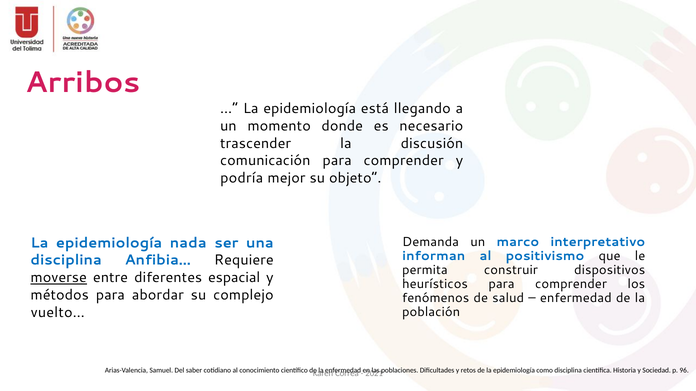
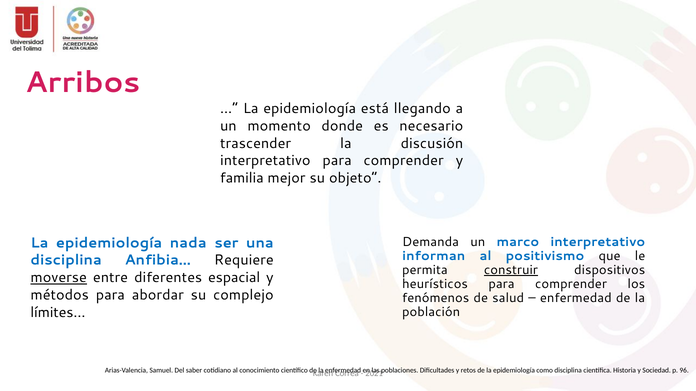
comunicación at (265, 161): comunicación -> interpretativo
podría: podría -> familia
construir underline: none -> present
vuelto…: vuelto… -> límites…
